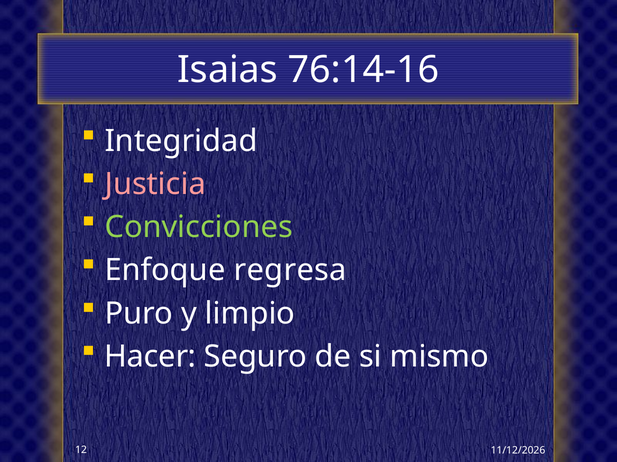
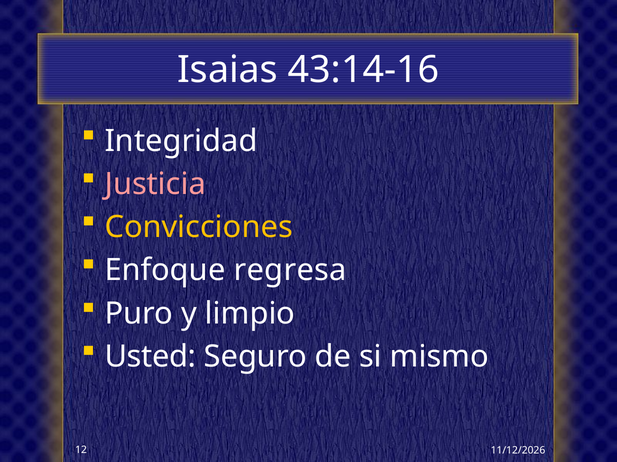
76:14-16: 76:14-16 -> 43:14-16
Convicciones colour: light green -> yellow
Hacer: Hacer -> Usted
